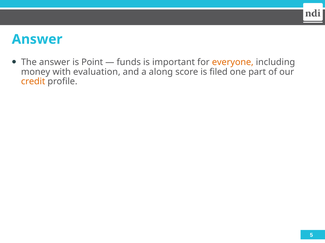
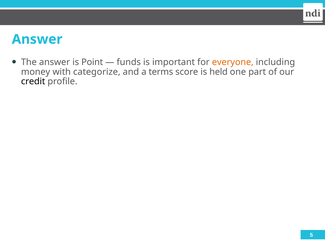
evaluation: evaluation -> categorize
along: along -> terms
filed: filed -> held
credit colour: orange -> black
